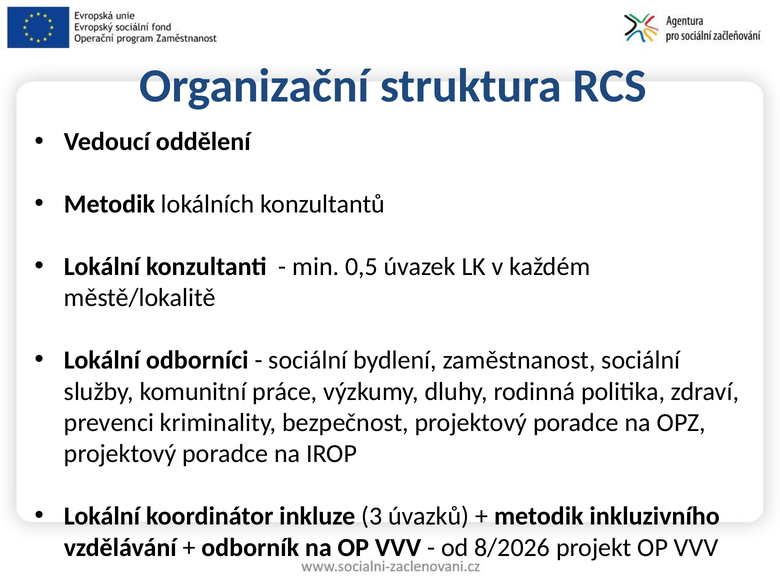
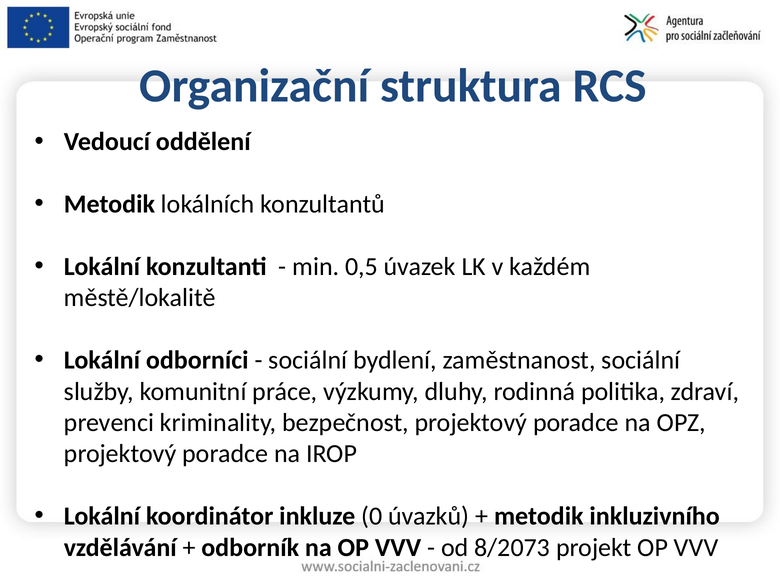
3: 3 -> 0
8/2026: 8/2026 -> 8/2073
